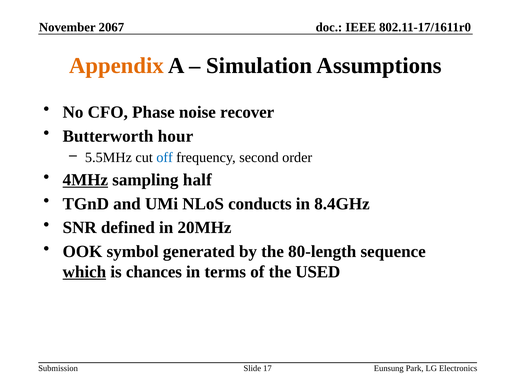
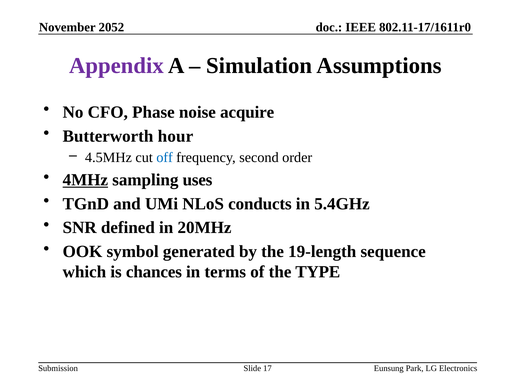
2067: 2067 -> 2052
Appendix colour: orange -> purple
recover: recover -> acquire
5.5MHz: 5.5MHz -> 4.5MHz
half: half -> uses
8.4GHz: 8.4GHz -> 5.4GHz
80-length: 80-length -> 19-length
which underline: present -> none
USED: USED -> TYPE
